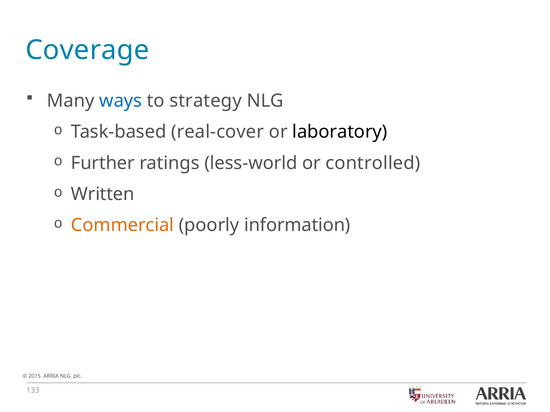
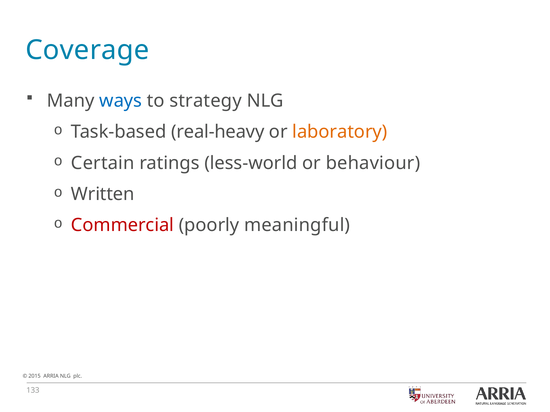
real-cover: real-cover -> real-heavy
laboratory colour: black -> orange
Further: Further -> Certain
controlled: controlled -> behaviour
Commercial colour: orange -> red
information: information -> meaningful
